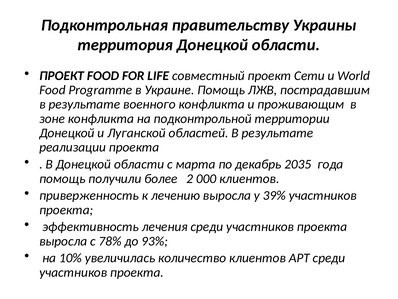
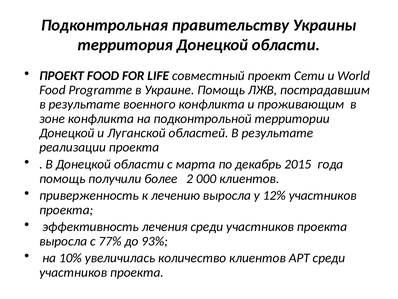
2035: 2035 -> 2015
39%: 39% -> 12%
78%: 78% -> 77%
